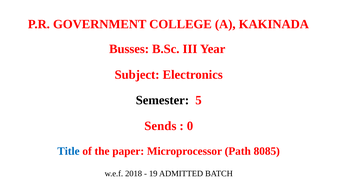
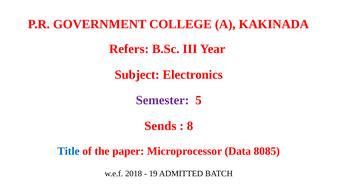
Busses: Busses -> Refers
Semester colour: black -> purple
0: 0 -> 8
Path: Path -> Data
